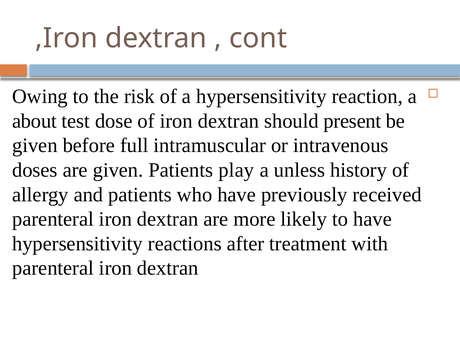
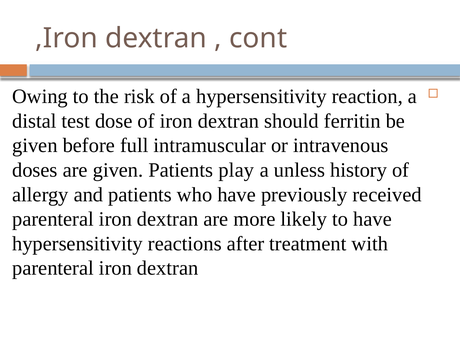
about: about -> distal
present: present -> ferritin
